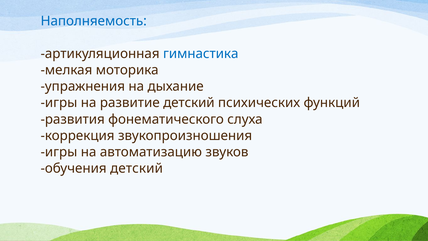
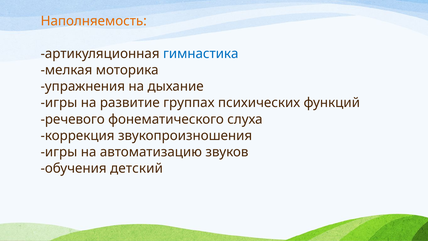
Наполняемость colour: blue -> orange
развитие детский: детский -> группах
развития: развития -> речевого
